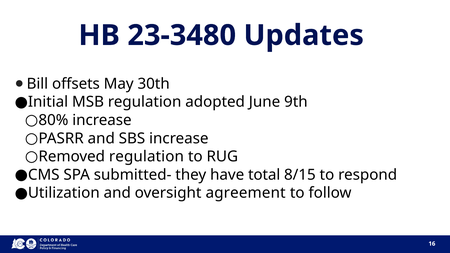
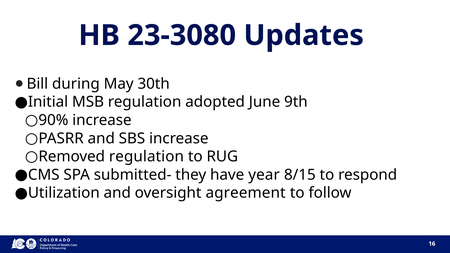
23-3480: 23-3480 -> 23-3080
offsets: offsets -> during
80%: 80% -> 90%
total: total -> year
